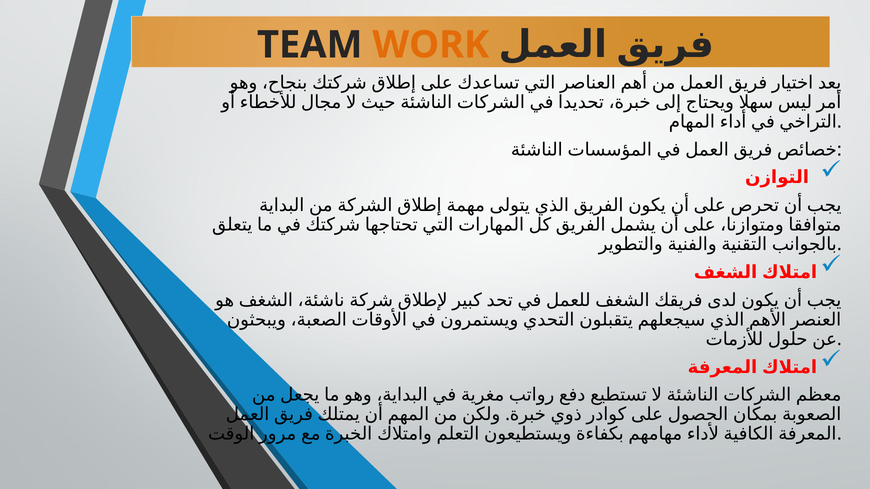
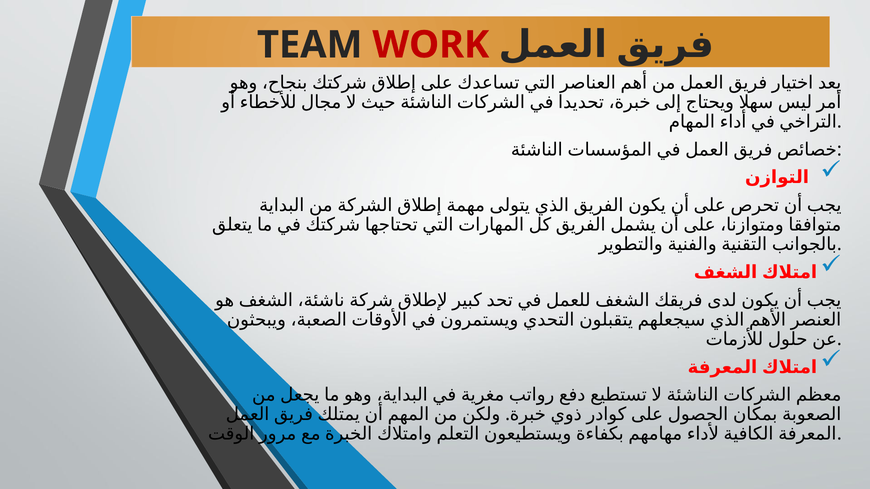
WORK colour: orange -> red
